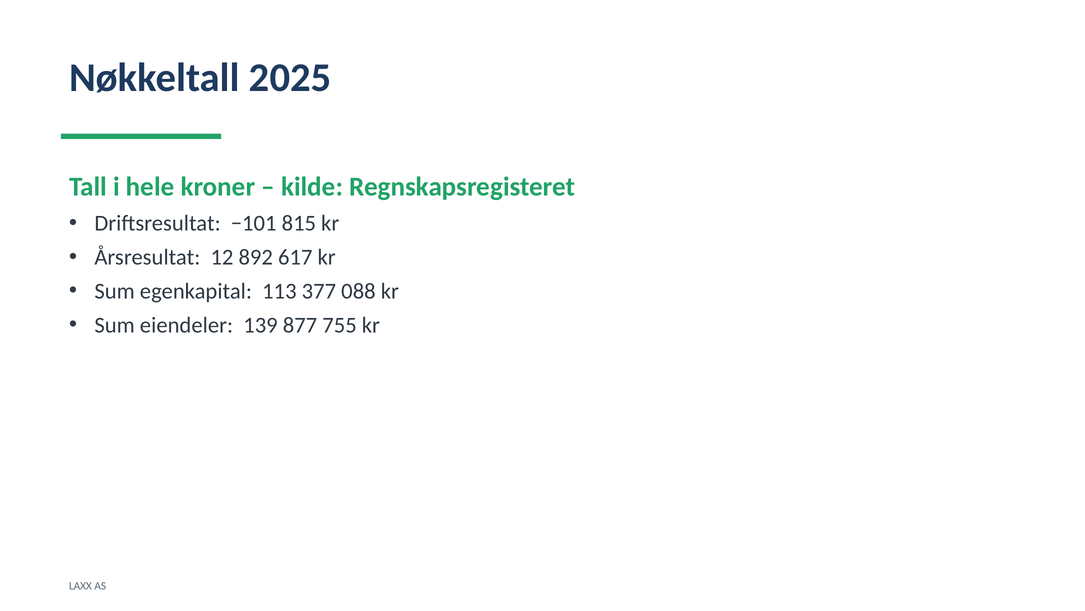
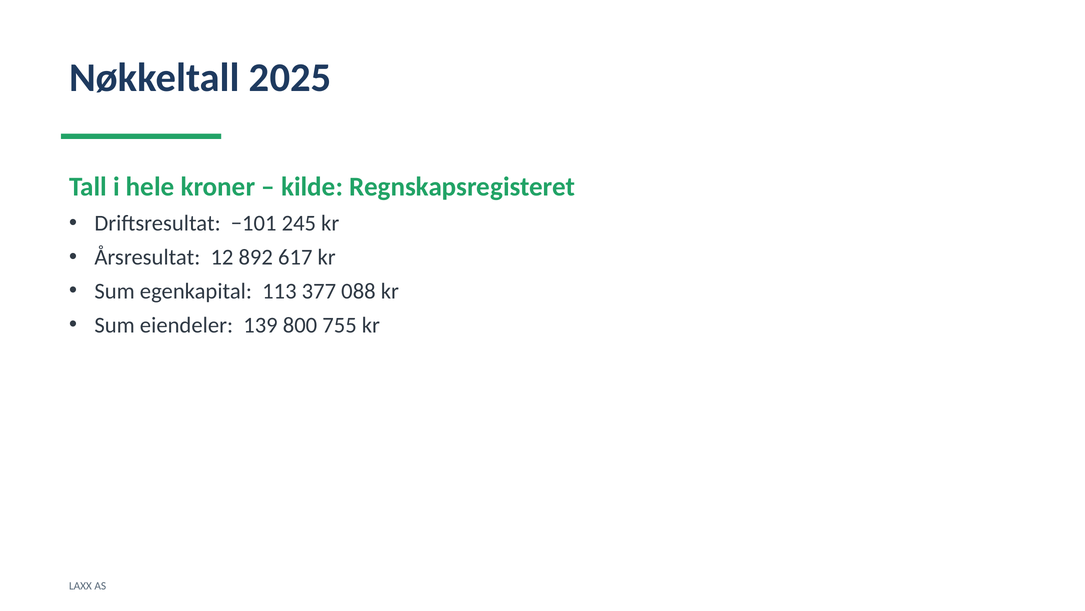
815: 815 -> 245
877: 877 -> 800
